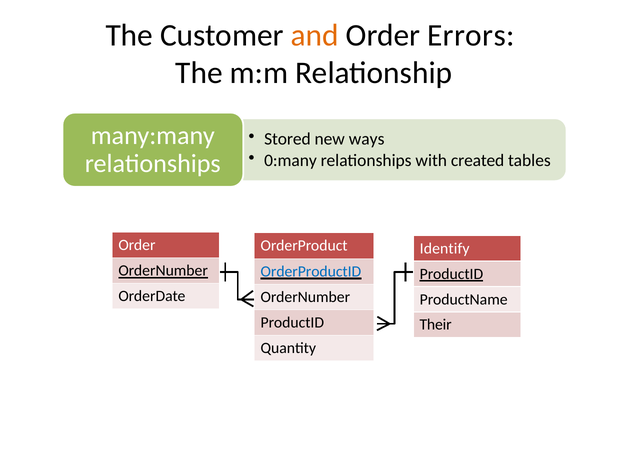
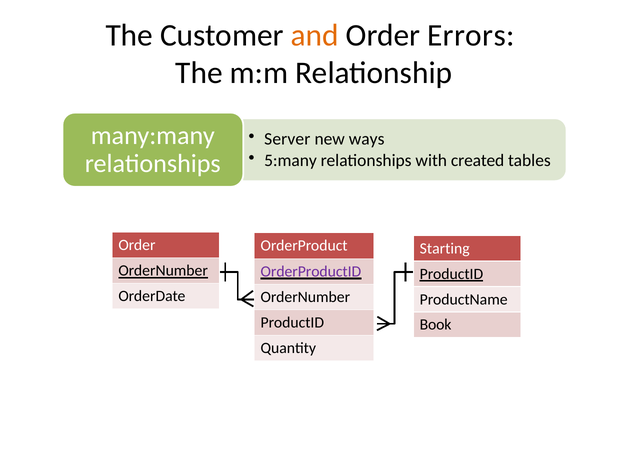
Stored: Stored -> Server
0:many: 0:many -> 5:many
Identify: Identify -> Starting
OrderProductID colour: blue -> purple
Their: Their -> Book
